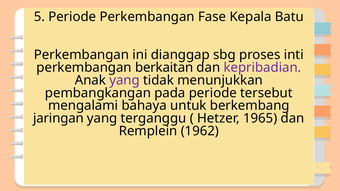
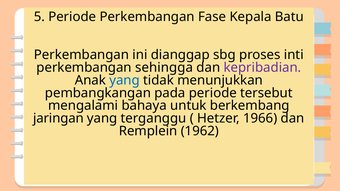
berkaitan: berkaitan -> sehingga
yang at (125, 80) colour: purple -> blue
1965: 1965 -> 1966
